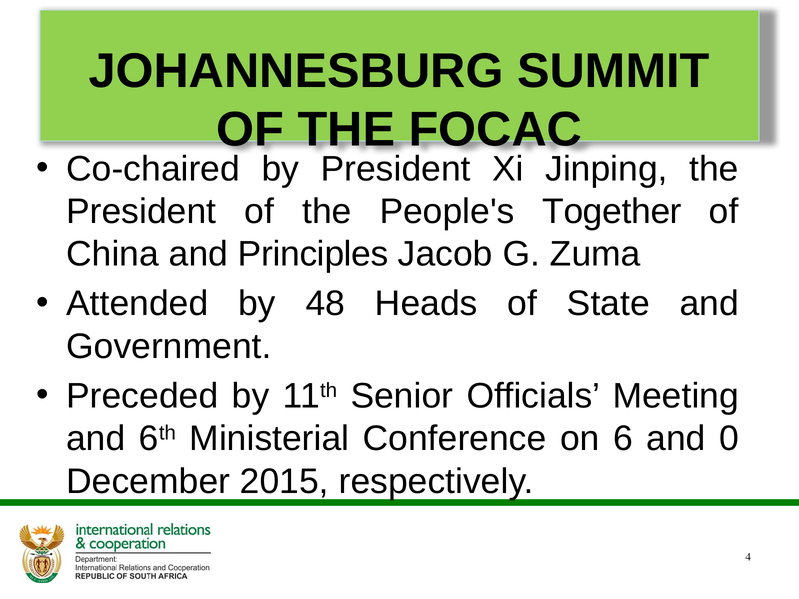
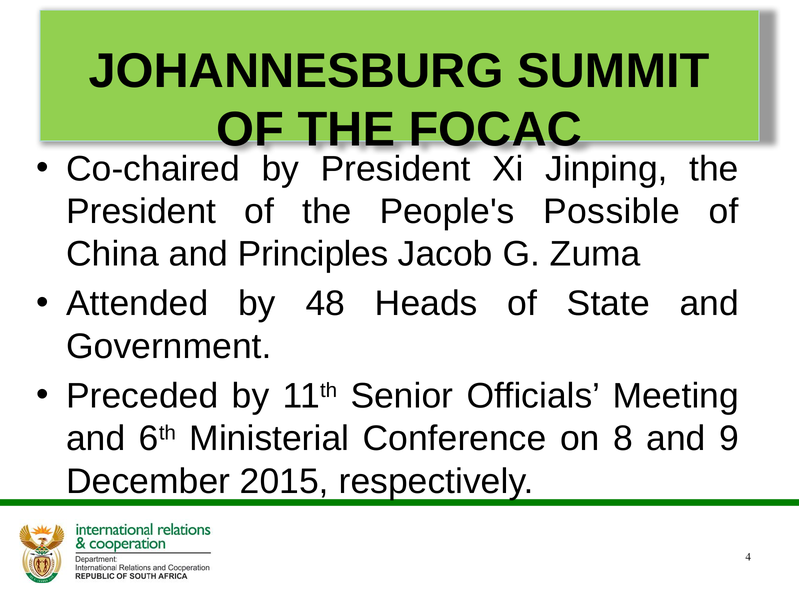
Together: Together -> Possible
6: 6 -> 8
0: 0 -> 9
